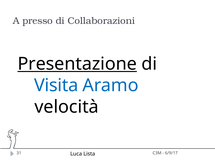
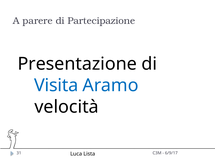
presso: presso -> parere
Collaborazioni: Collaborazioni -> Partecipazione
Presentazione underline: present -> none
